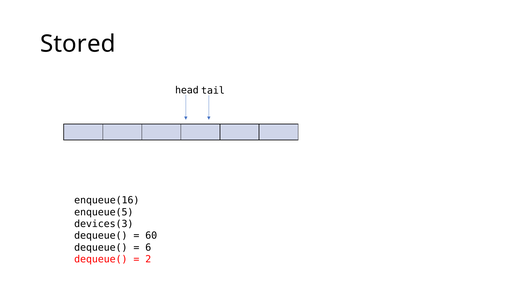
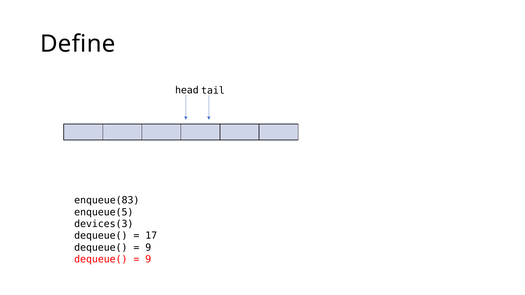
Stored: Stored -> Define
enqueue(16: enqueue(16 -> enqueue(83
60: 60 -> 17
6 at (148, 248): 6 -> 9
2 at (148, 260): 2 -> 9
